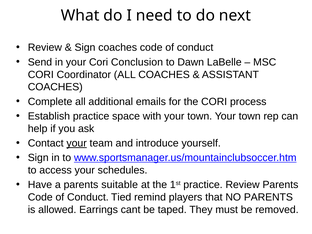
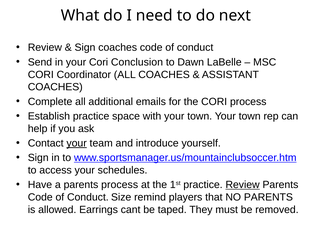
parents suitable: suitable -> process
Review at (243, 185) underline: none -> present
Tied: Tied -> Size
